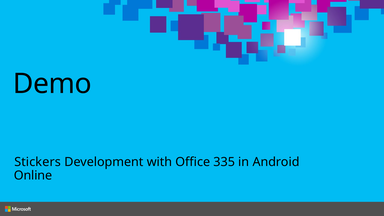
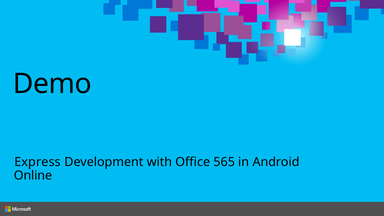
Stickers: Stickers -> Express
335: 335 -> 565
